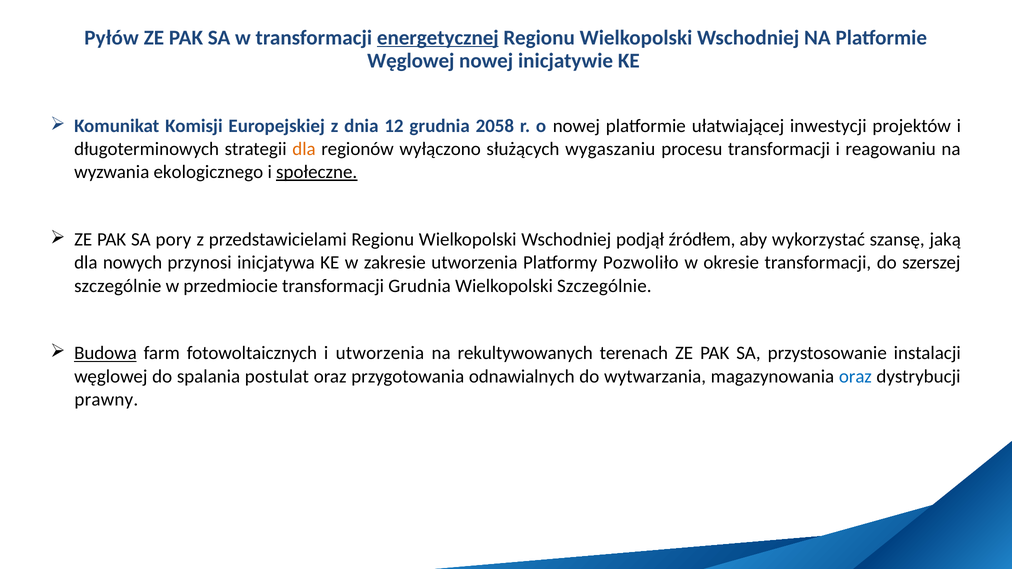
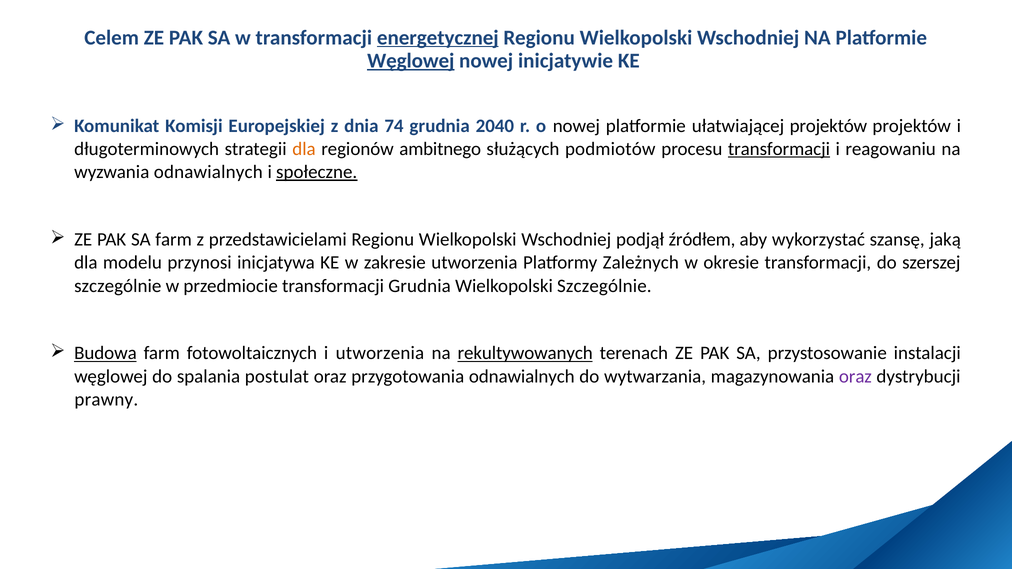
Pyłów: Pyłów -> Celem
Węglowej at (411, 61) underline: none -> present
12: 12 -> 74
2058: 2058 -> 2040
ułatwiającej inwestycji: inwestycji -> projektów
wyłączono: wyłączono -> ambitnego
wygaszaniu: wygaszaniu -> podmiotów
transformacji at (779, 149) underline: none -> present
wyzwania ekologicznego: ekologicznego -> odnawialnych
SA pory: pory -> farm
nowych: nowych -> modelu
Pozwoliło: Pozwoliło -> Zależnych
rekultywowanych underline: none -> present
oraz at (855, 377) colour: blue -> purple
